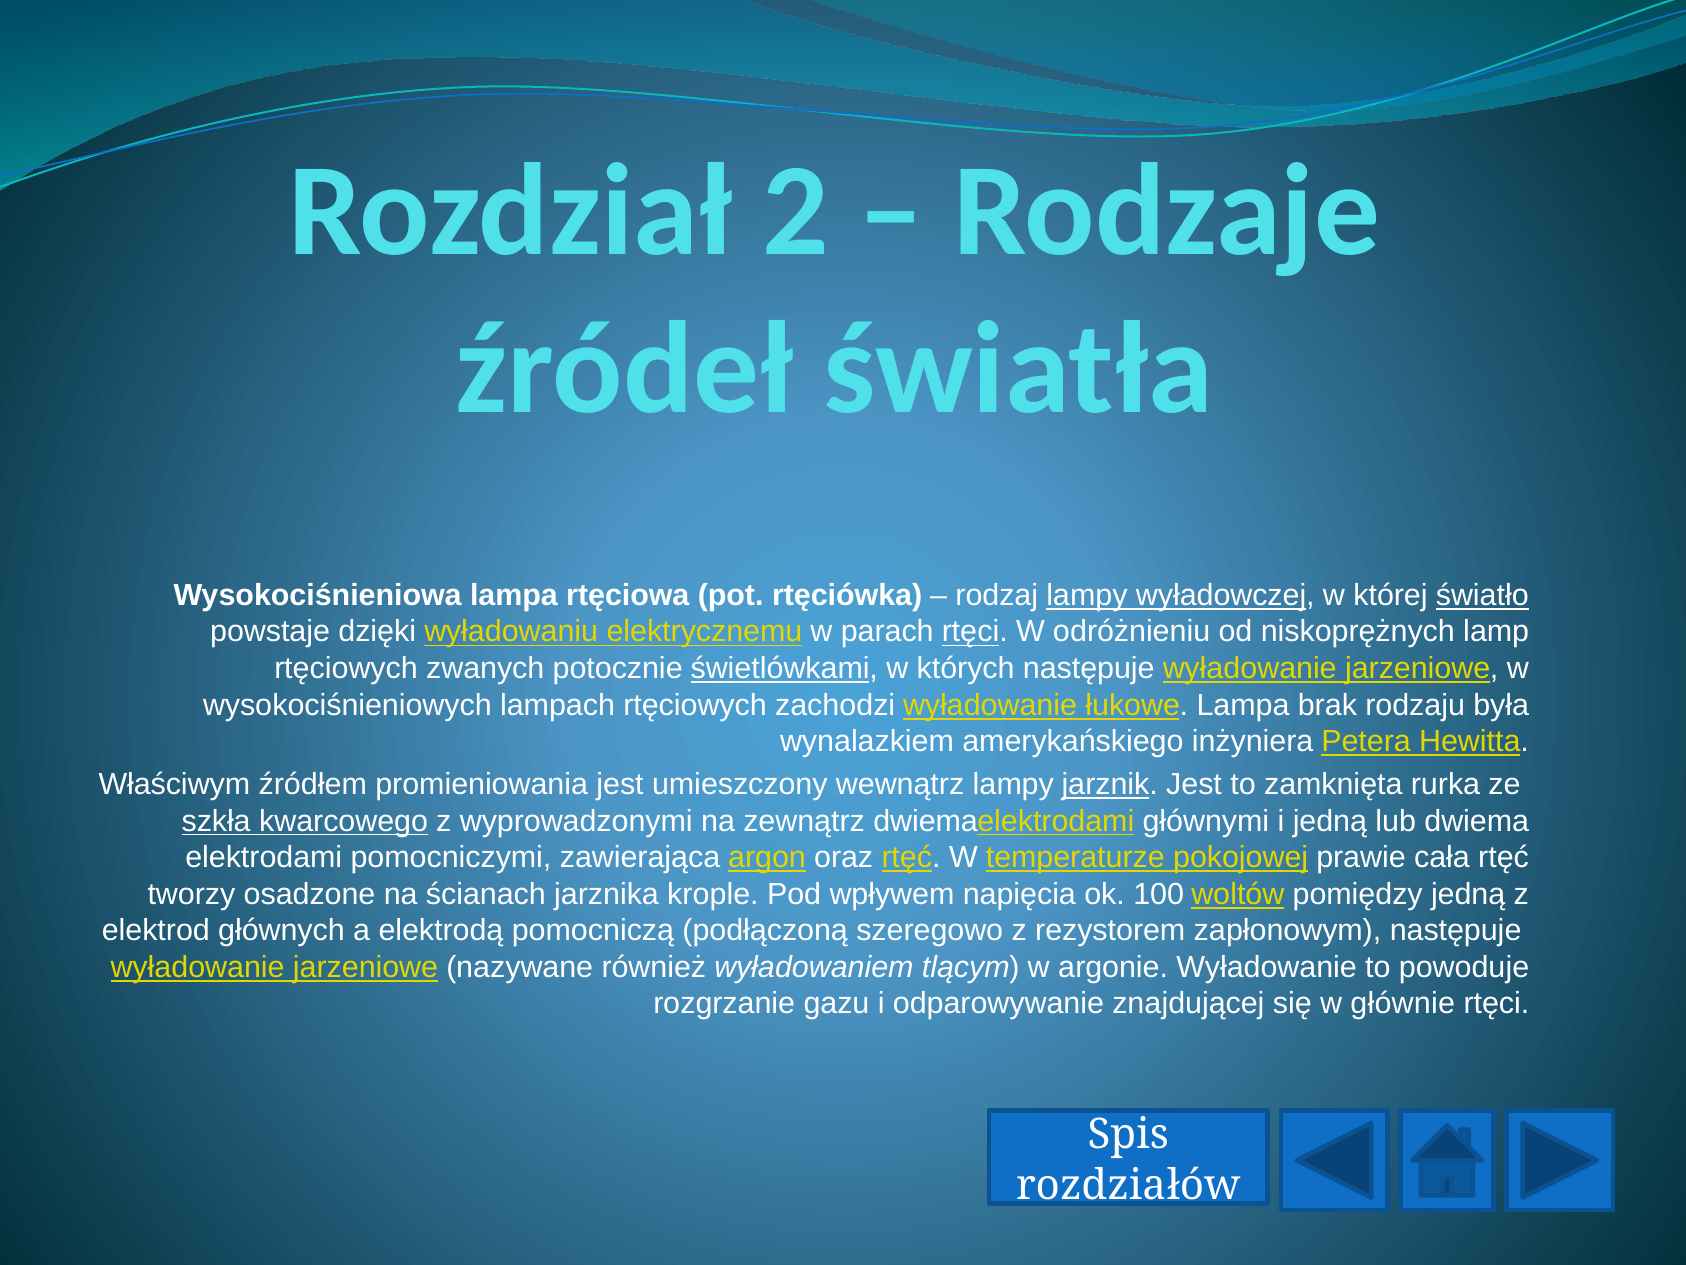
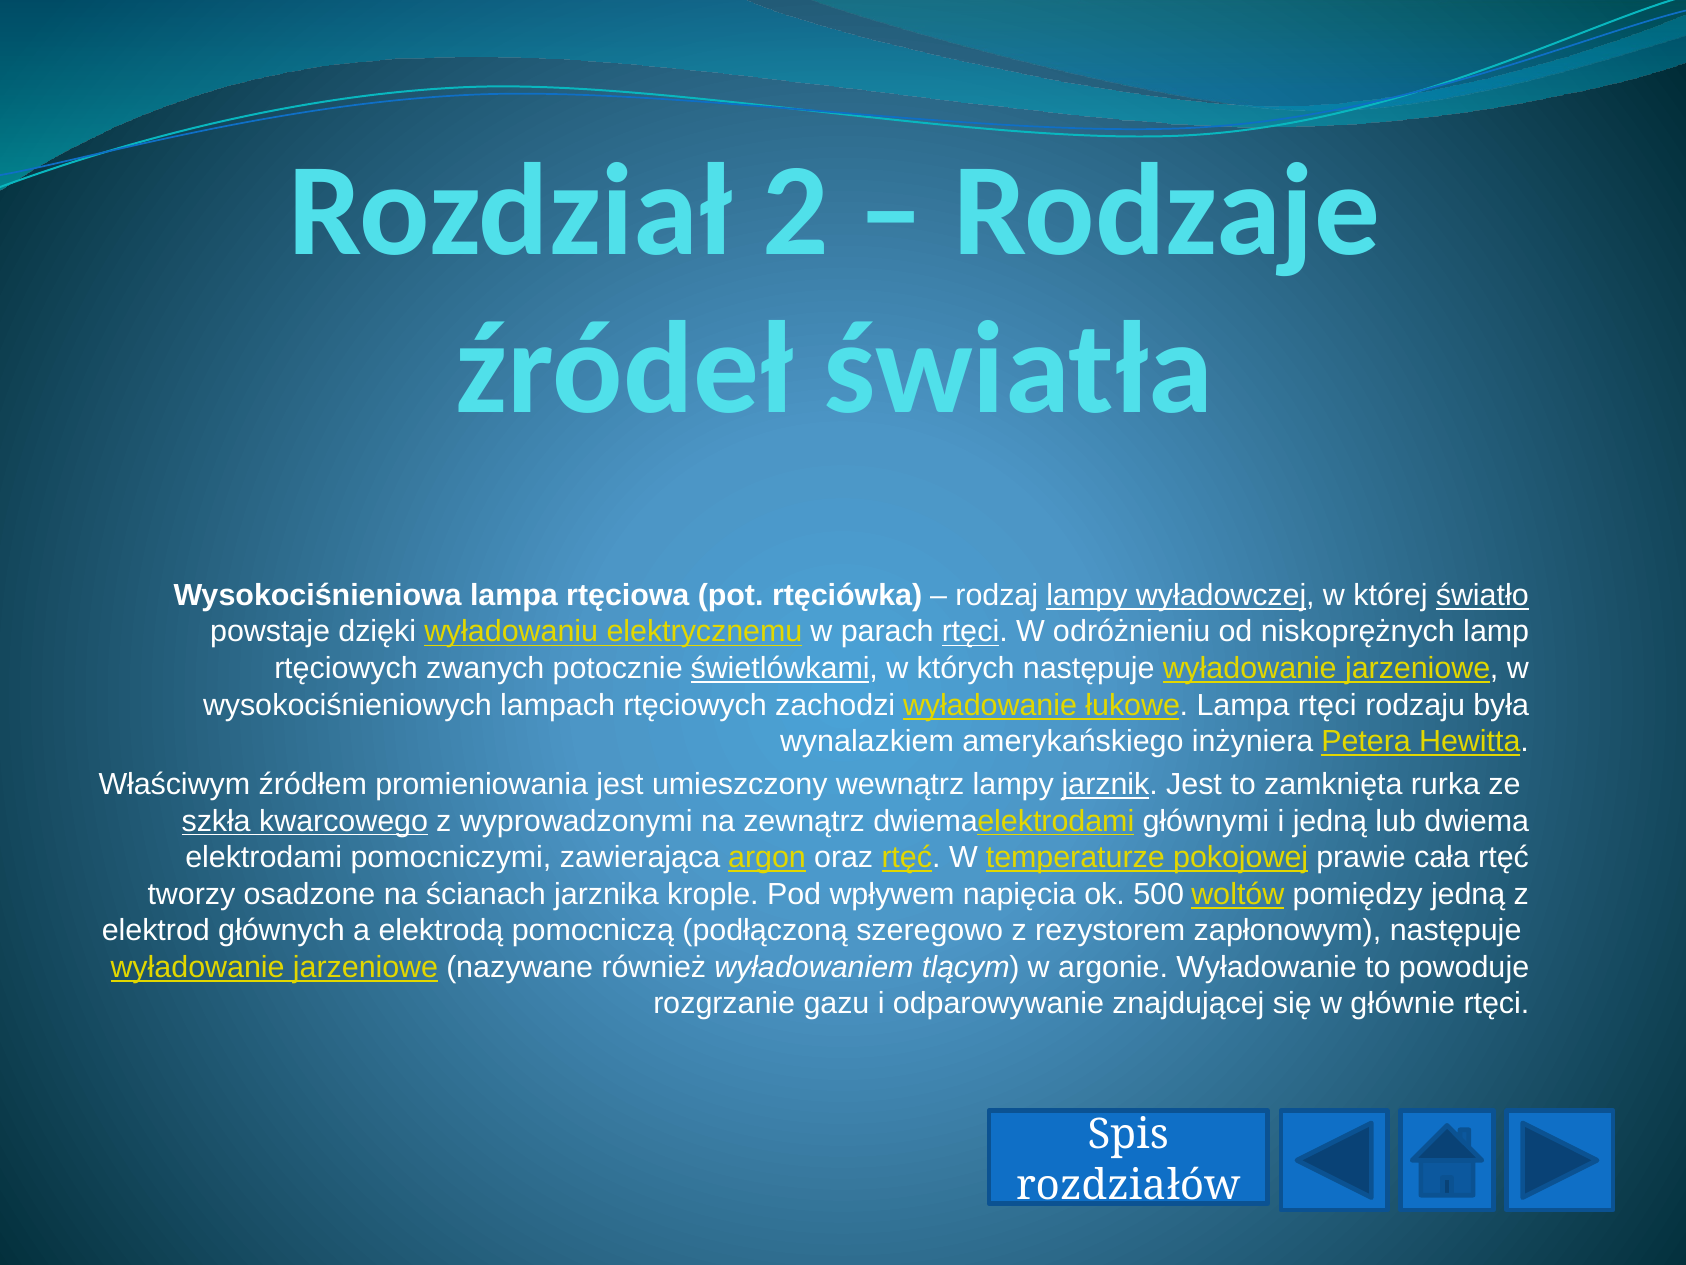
Lampa brak: brak -> rtęci
100: 100 -> 500
